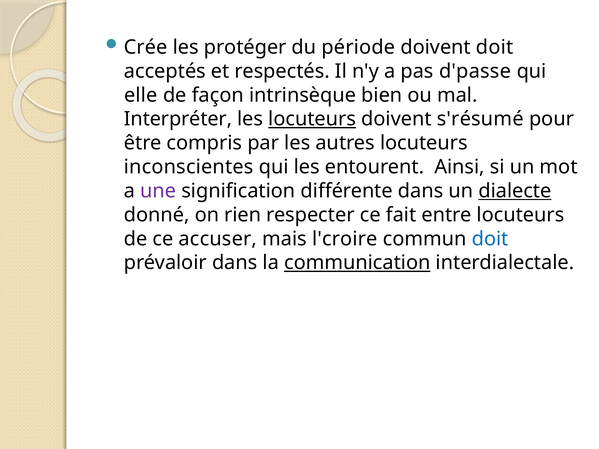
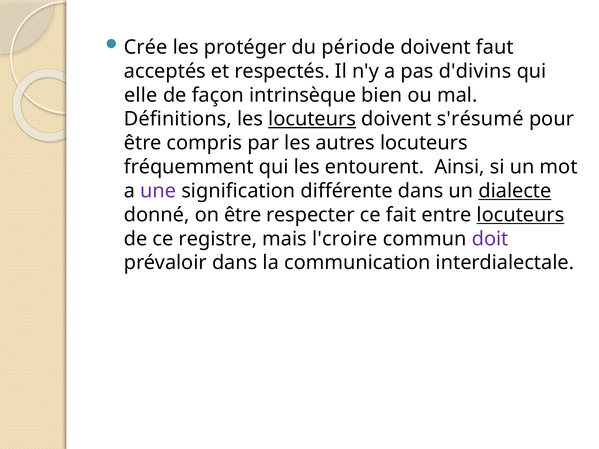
doivent doit: doit -> faut
d'passe: d'passe -> d'divins
Interpréter: Interpréter -> Définitions
inconscientes: inconscientes -> fréquemment
on rien: rien -> être
locuteurs at (520, 215) underline: none -> present
accuser: accuser -> registre
doit at (490, 239) colour: blue -> purple
communication underline: present -> none
